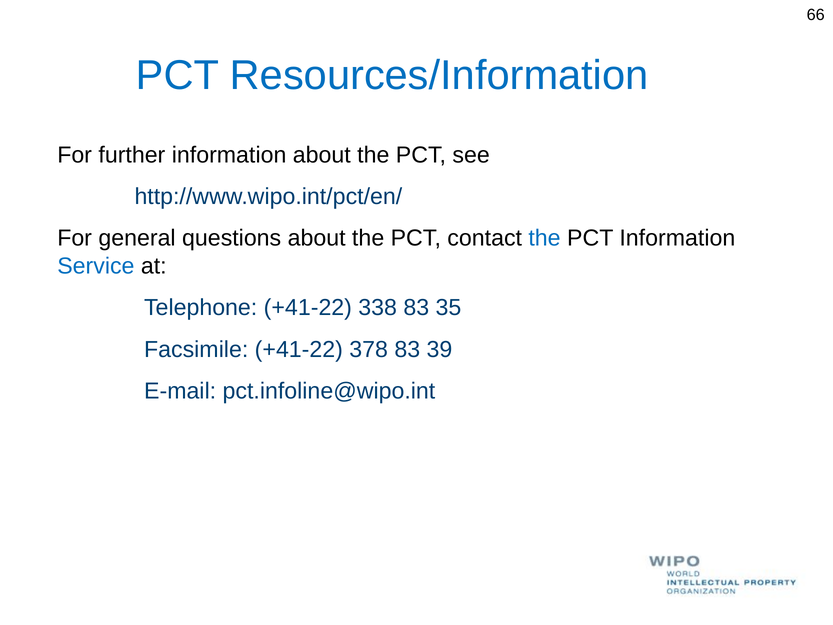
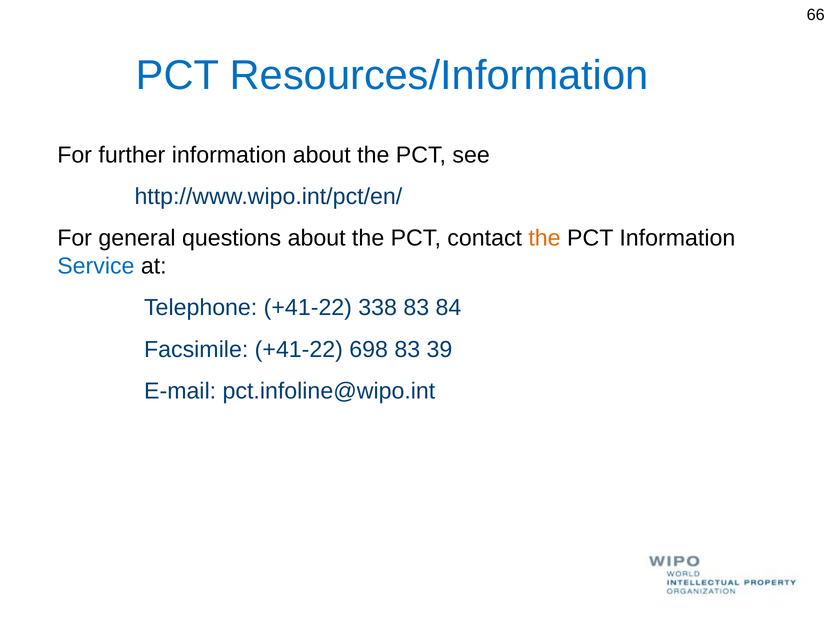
the at (545, 238) colour: blue -> orange
35: 35 -> 84
378: 378 -> 698
